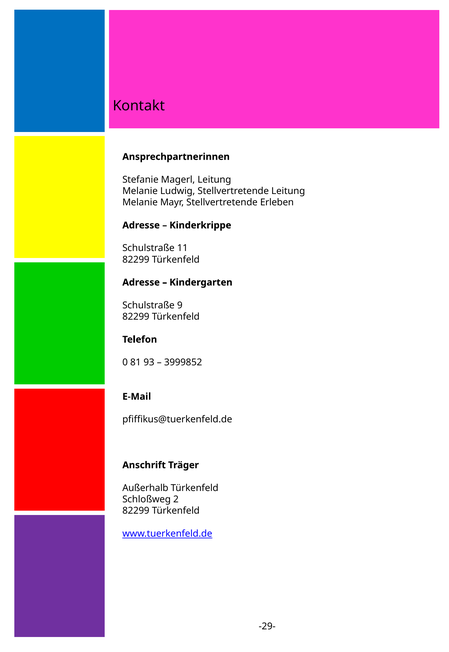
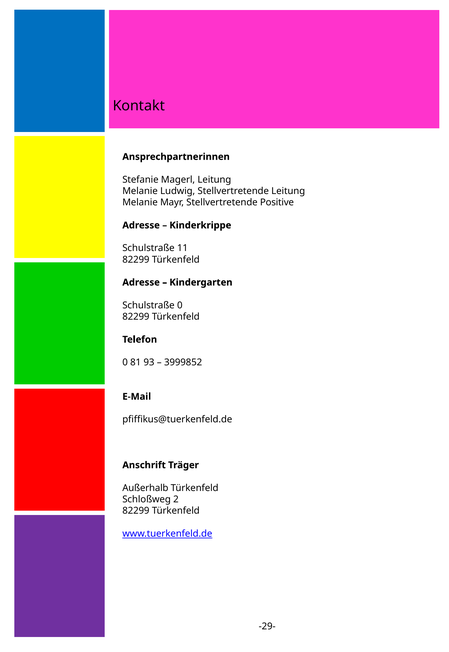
Erleben: Erleben -> Positive
Schulstraße 9: 9 -> 0
